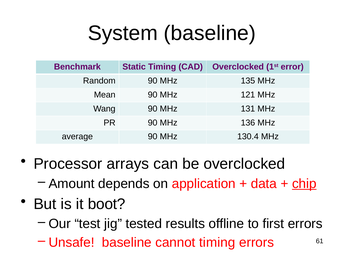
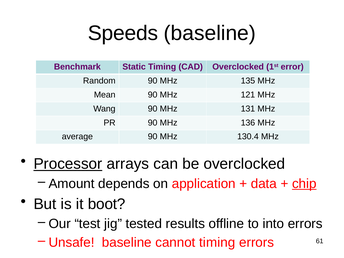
System: System -> Speeds
Processor underline: none -> present
first: first -> into
